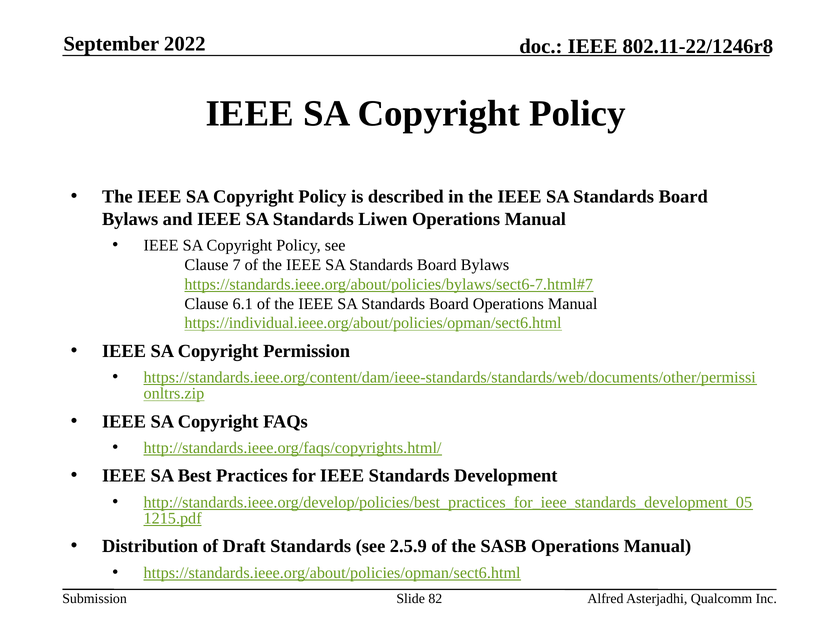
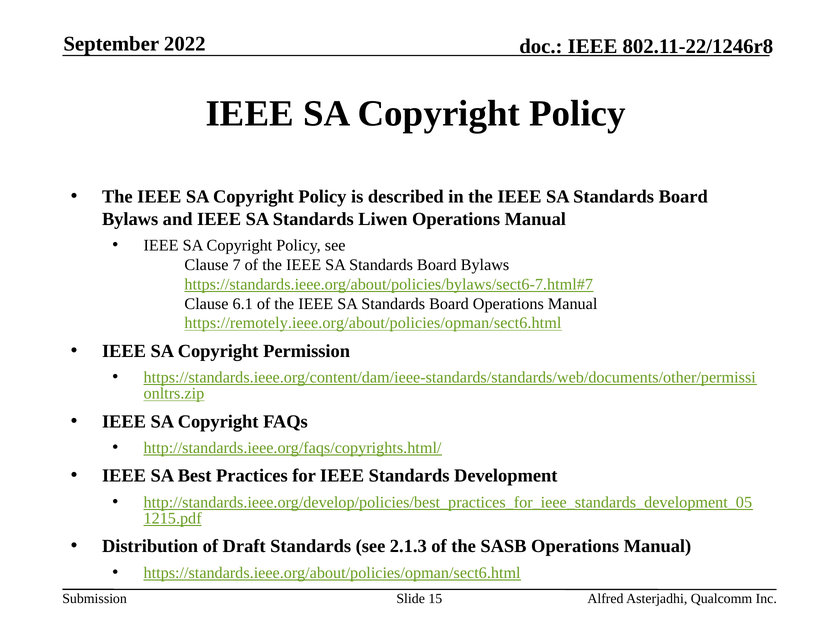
https://individual.ieee.org/about/policies/opman/sect6.html: https://individual.ieee.org/about/policies/opman/sect6.html -> https://remotely.ieee.org/about/policies/opman/sect6.html
2.5.9: 2.5.9 -> 2.1.3
82: 82 -> 15
